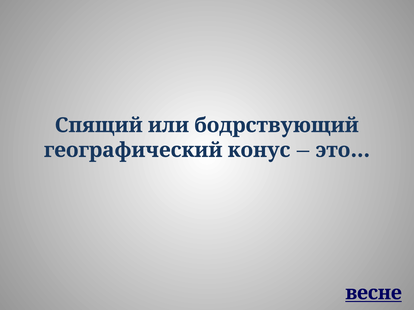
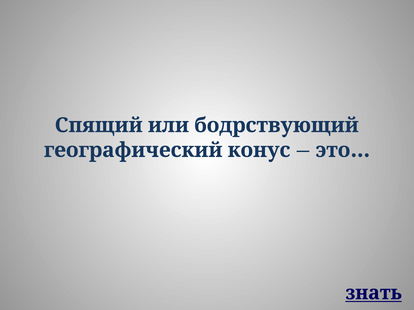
весне: весне -> знать
